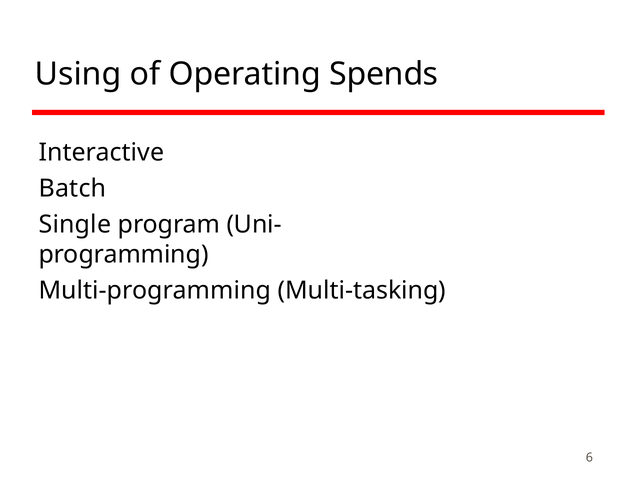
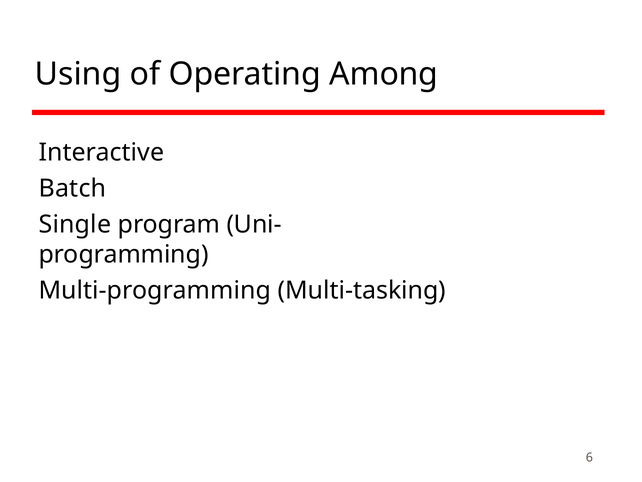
Spends: Spends -> Among
